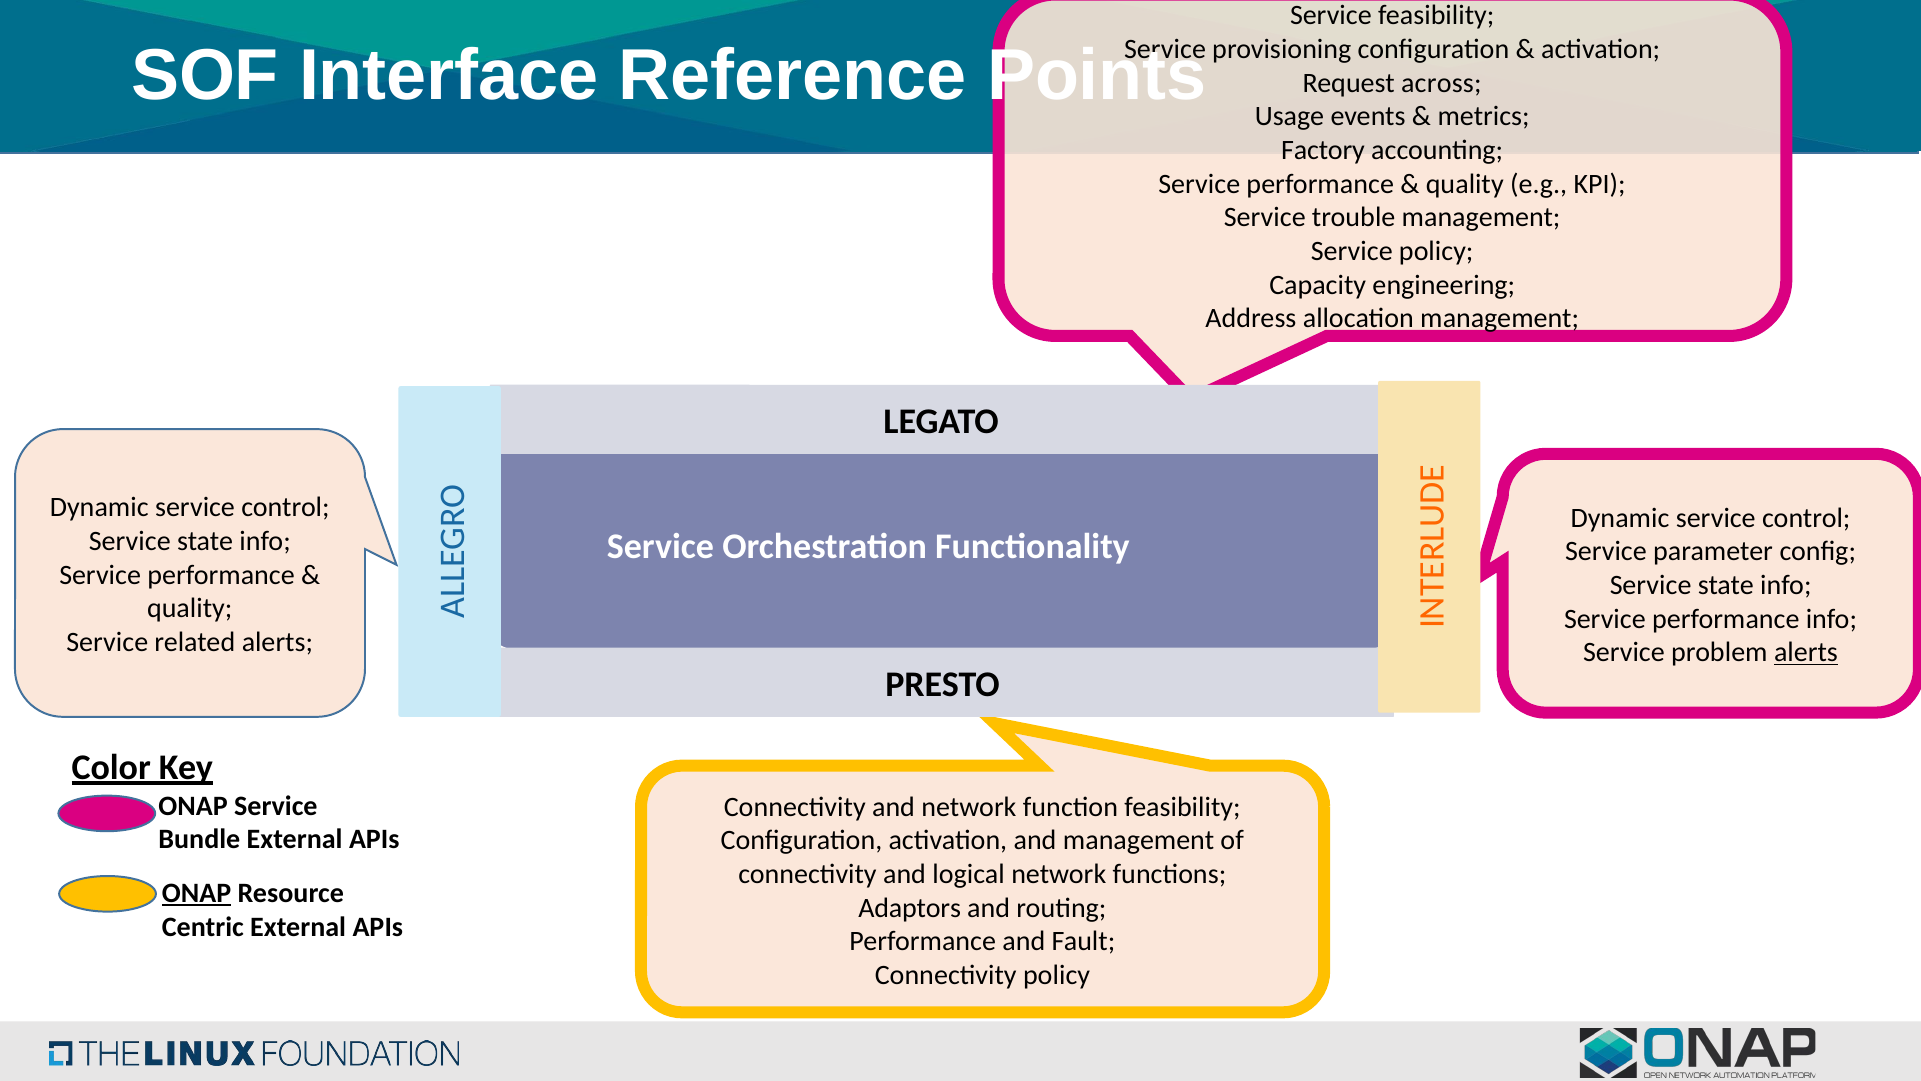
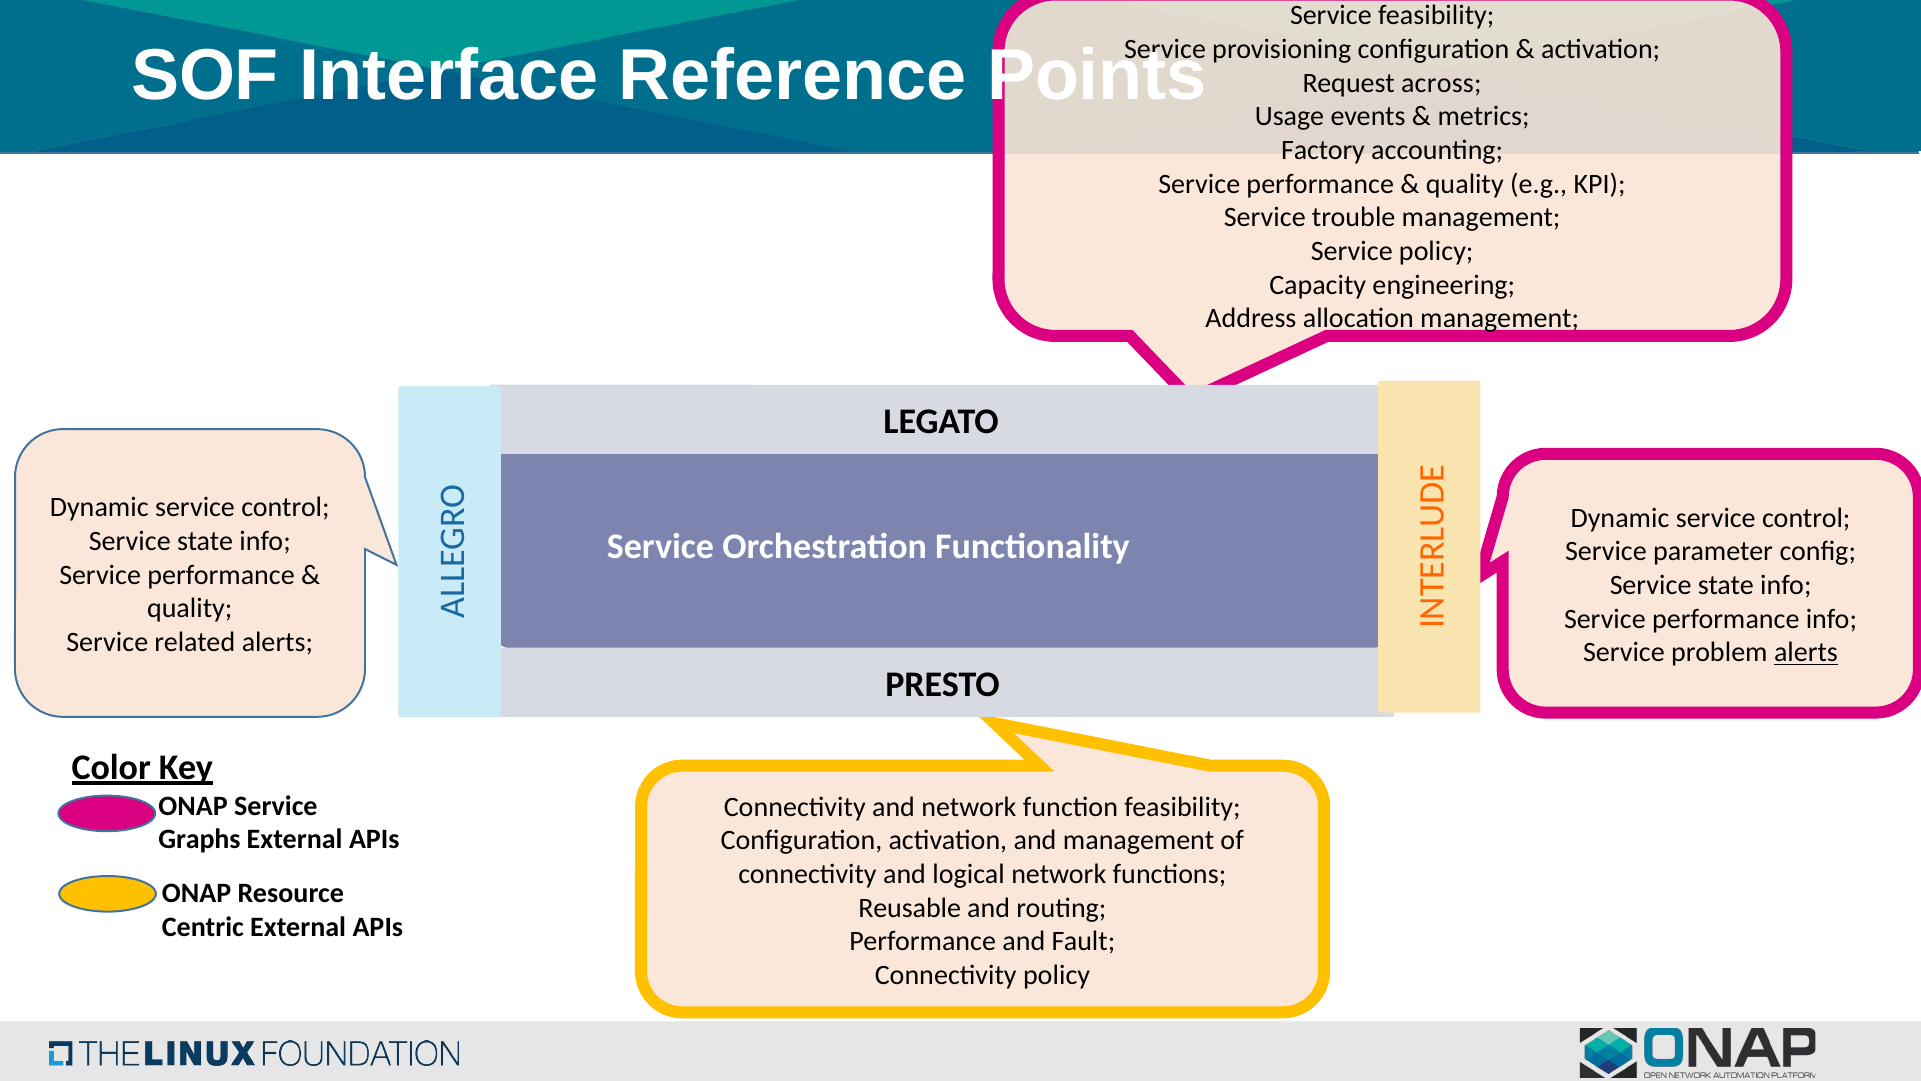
Bundle: Bundle -> Graphs
ONAP at (197, 893) underline: present -> none
Adaptors: Adaptors -> Reusable
